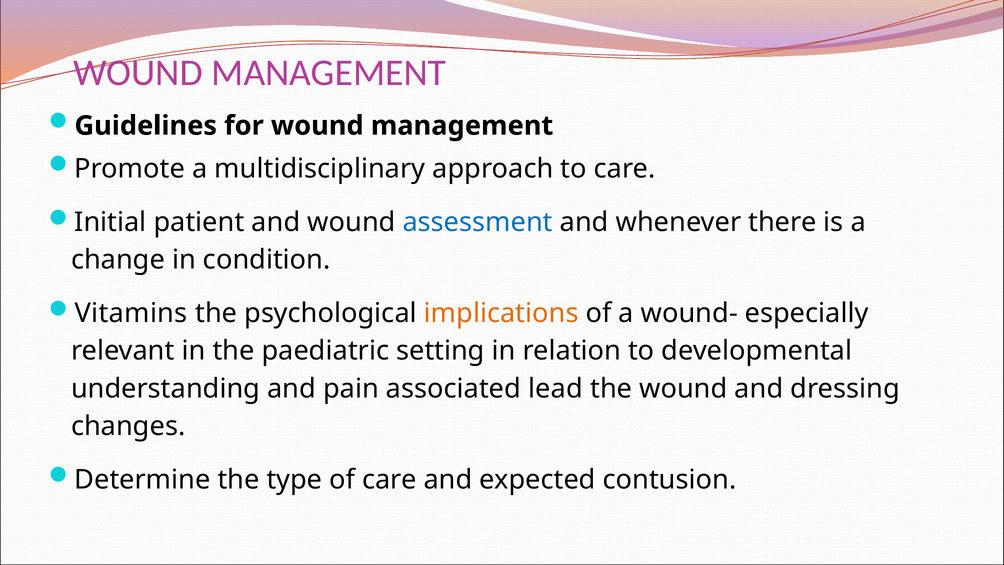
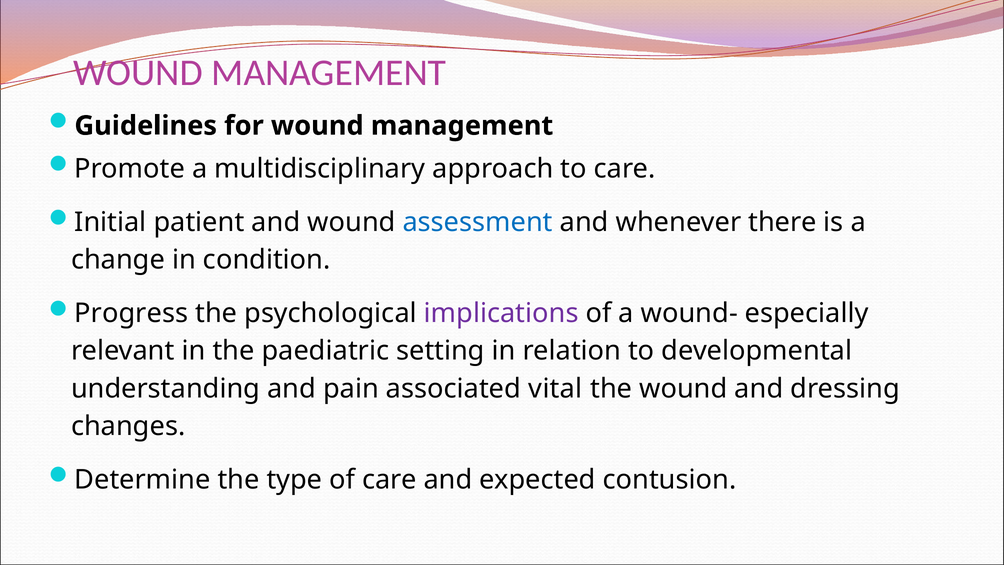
Vitamins: Vitamins -> Progress
implications colour: orange -> purple
lead: lead -> vital
